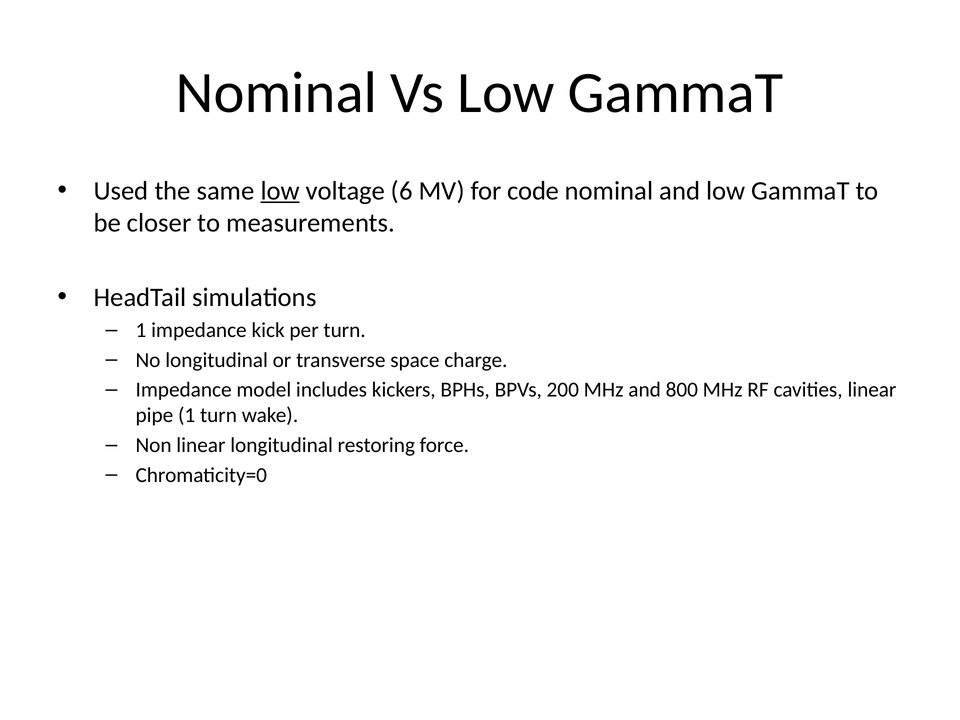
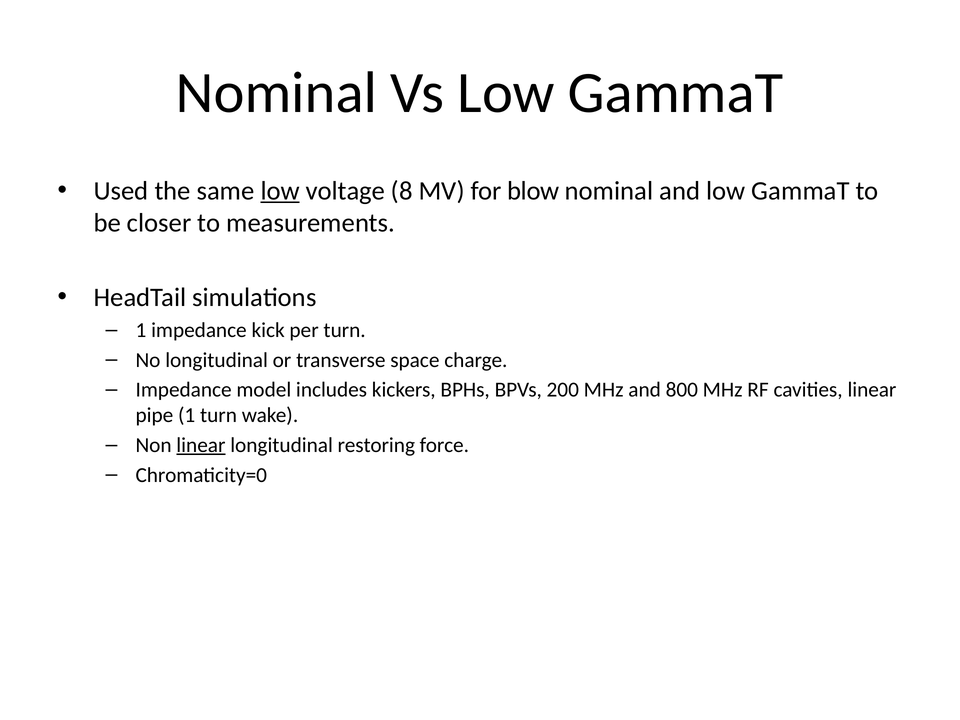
6: 6 -> 8
code: code -> blow
linear at (201, 445) underline: none -> present
